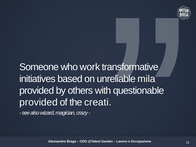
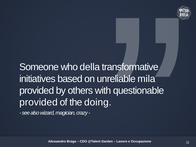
work: work -> della
creati: creati -> doing
